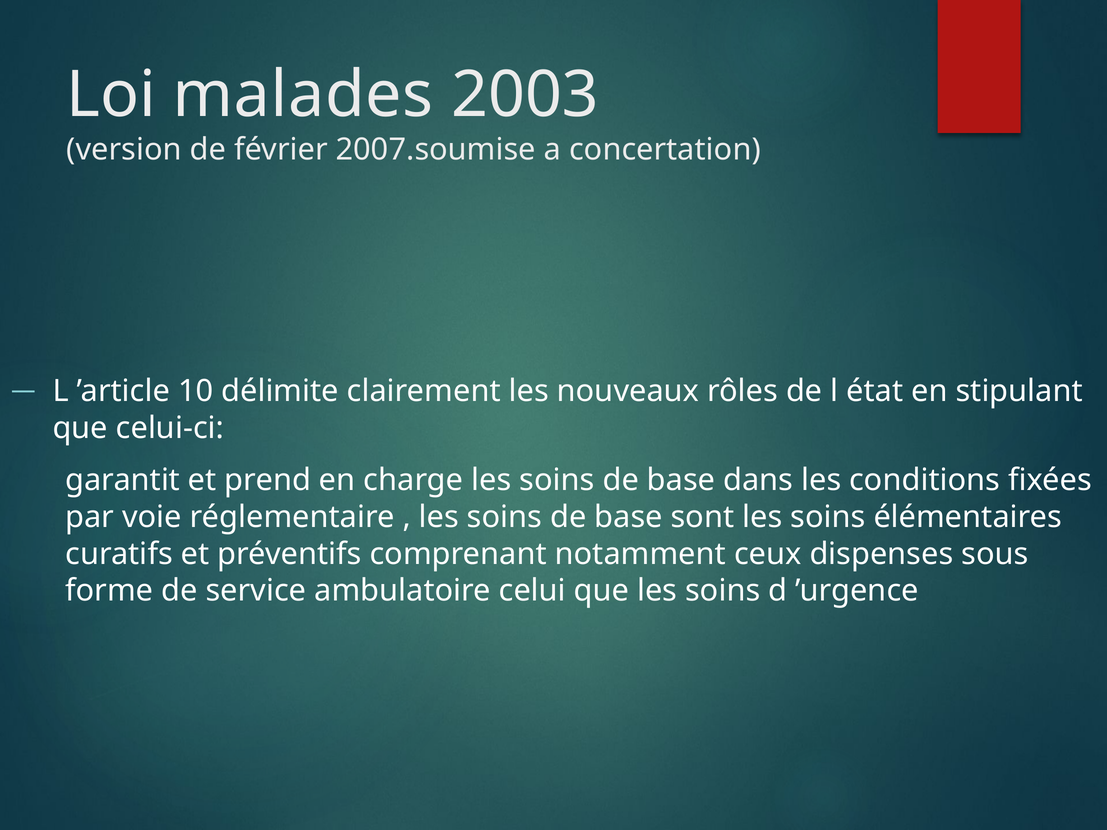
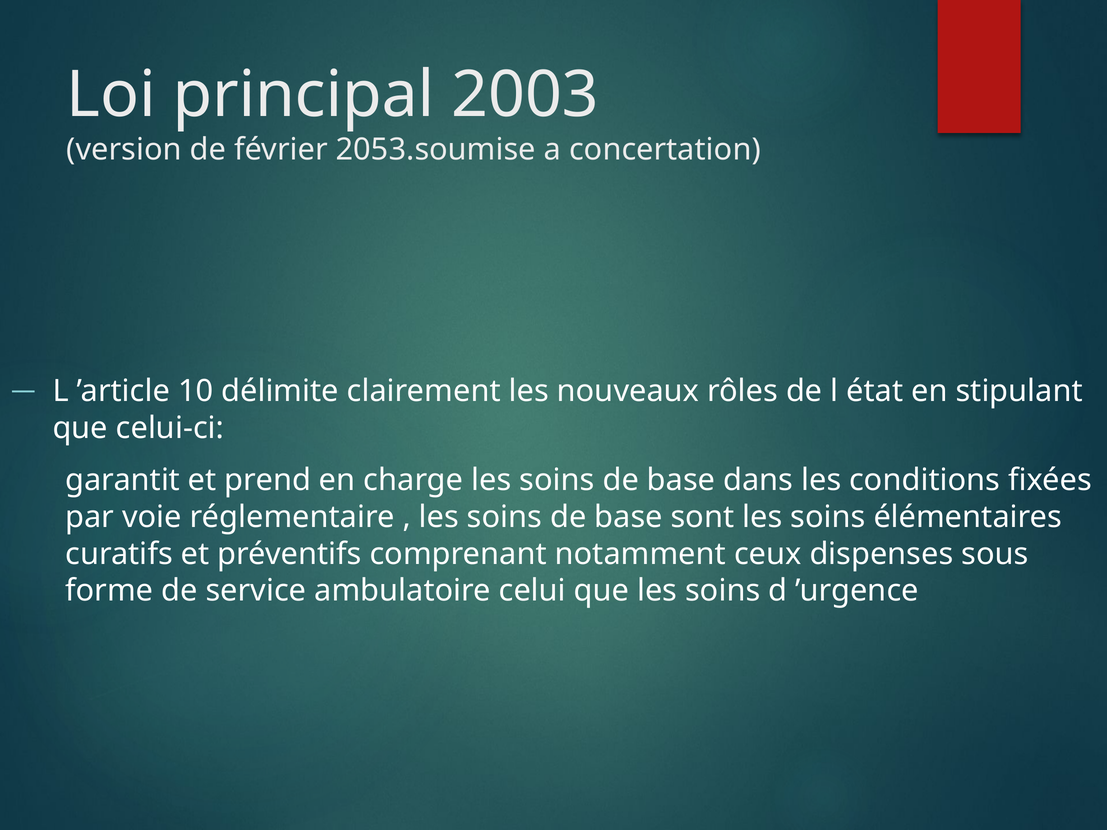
malades: malades -> principal
2007.soumise: 2007.soumise -> 2053.soumise
